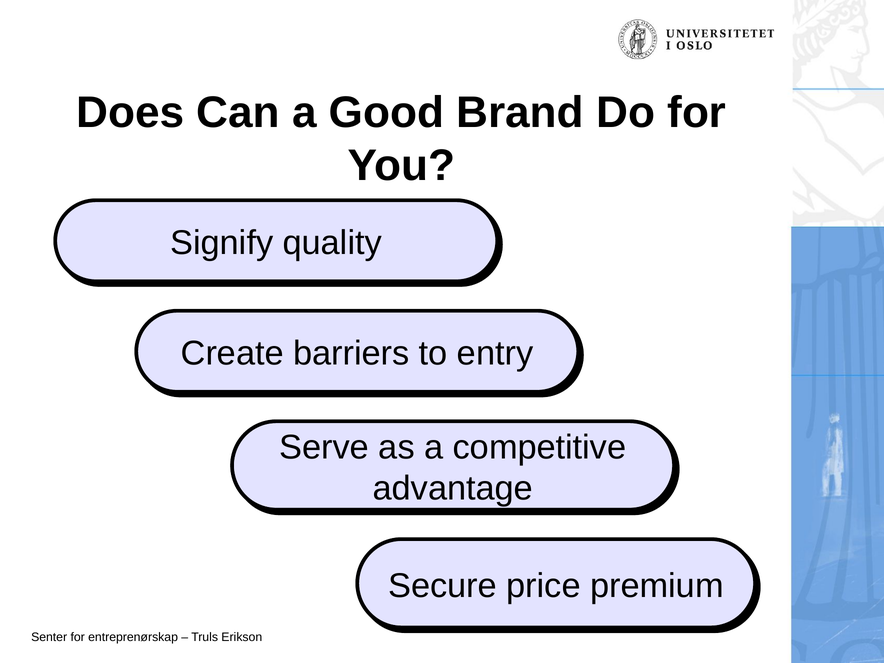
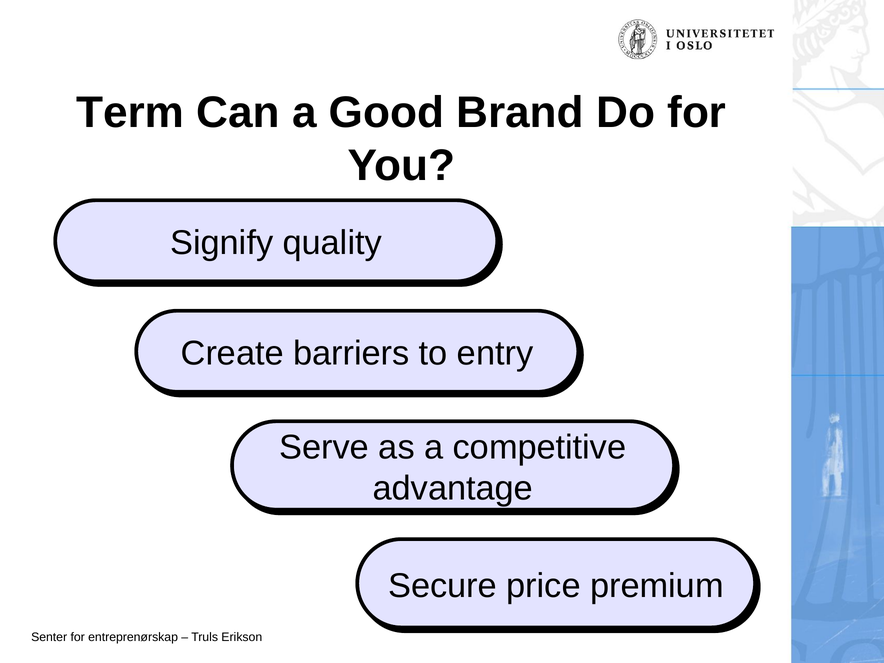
Does: Does -> Term
